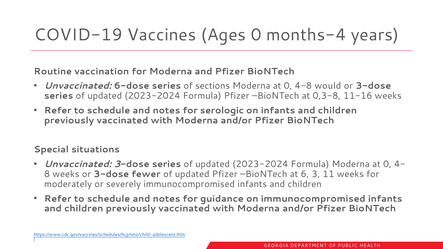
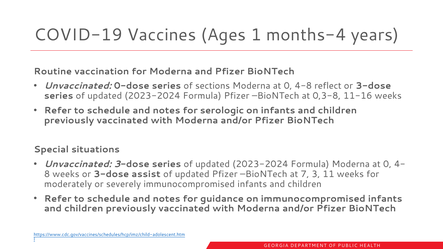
Ages 0: 0 -> 1
6-dose: 6-dose -> 0-dose
would: would -> reflect
fewer: fewer -> assist
6: 6 -> 7
